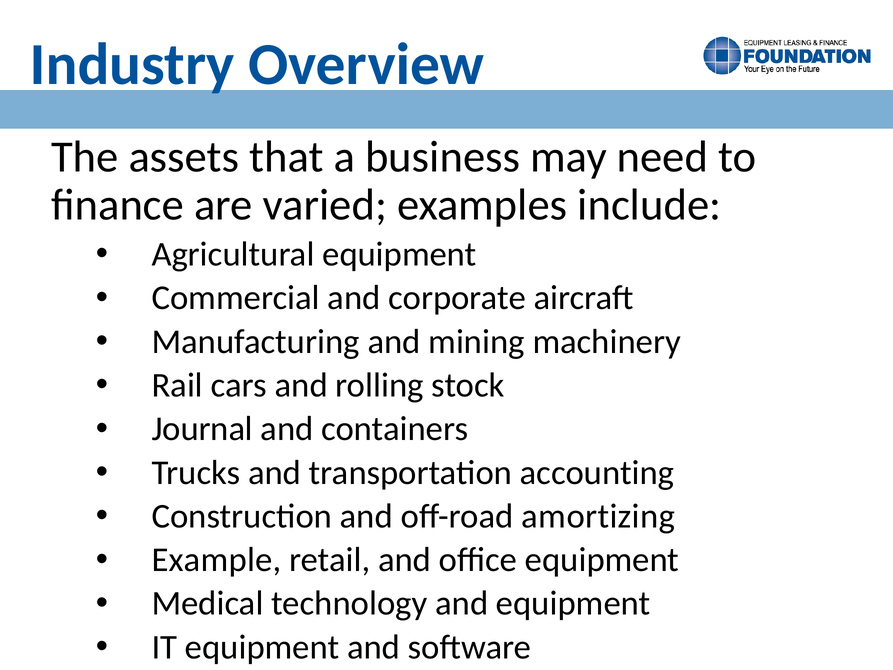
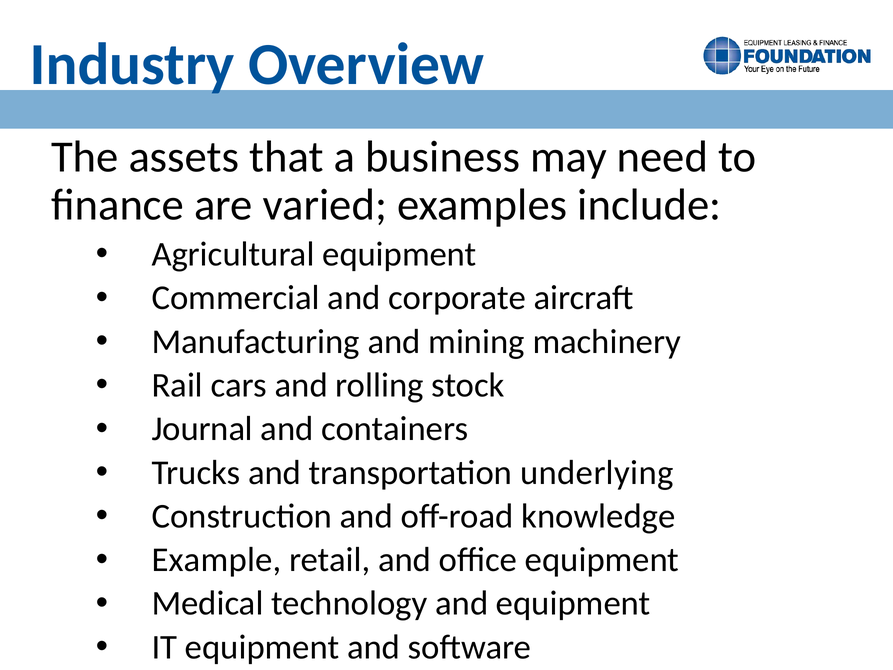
accounting: accounting -> underlying
amortizing: amortizing -> knowledge
